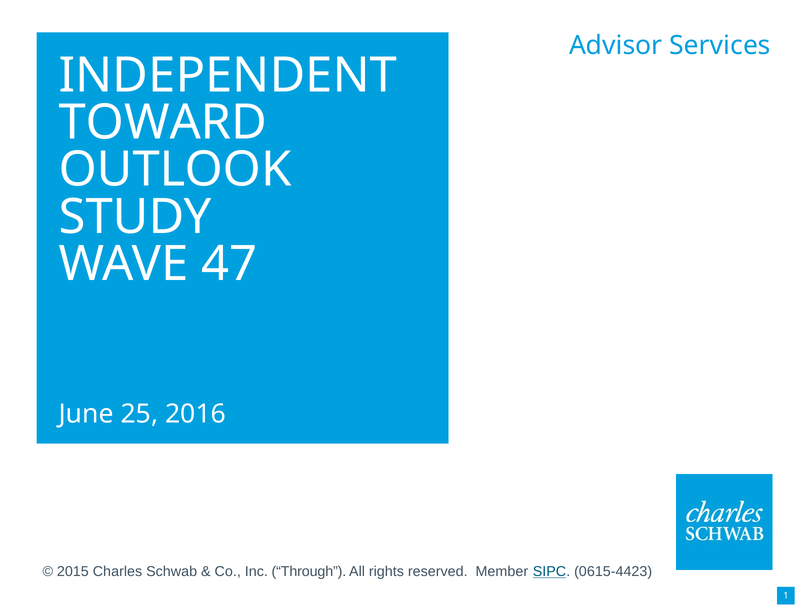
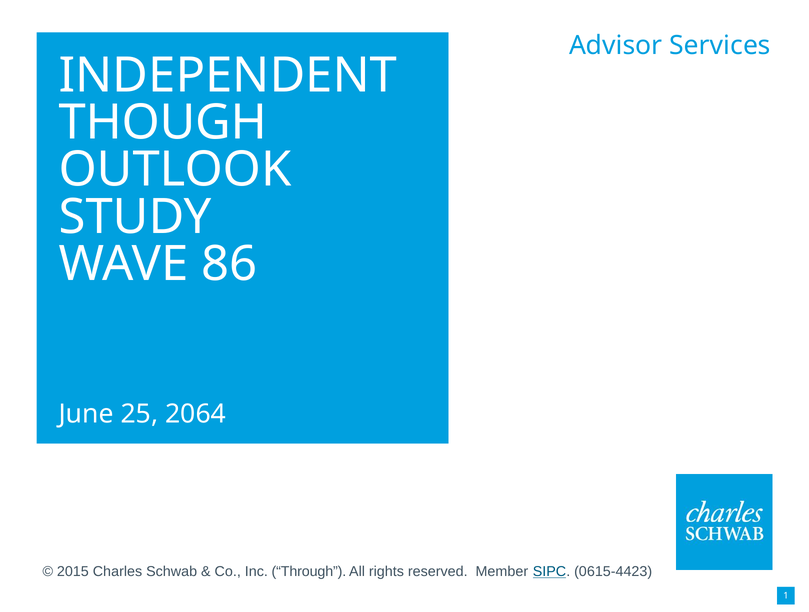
TOWARD: TOWARD -> THOUGH
47: 47 -> 86
2016: 2016 -> 2064
